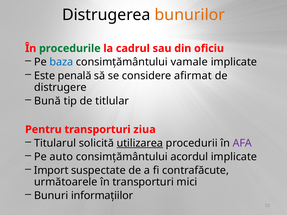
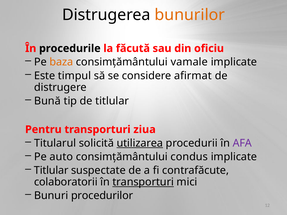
procedurile colour: green -> black
cadrul: cadrul -> făcută
baza colour: blue -> orange
penală: penală -> timpul
acordul: acordul -> condus
Import at (51, 171): Import -> Titlular
următoarele: următoarele -> colaboratorii
transporturi at (143, 182) underline: none -> present
informațiilor: informațiilor -> procedurilor
